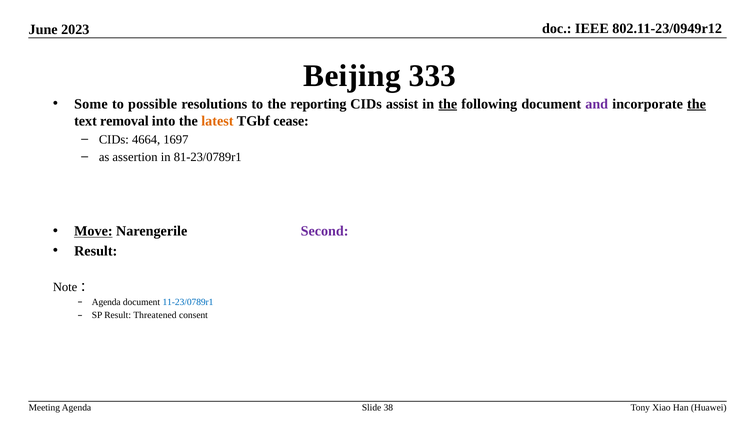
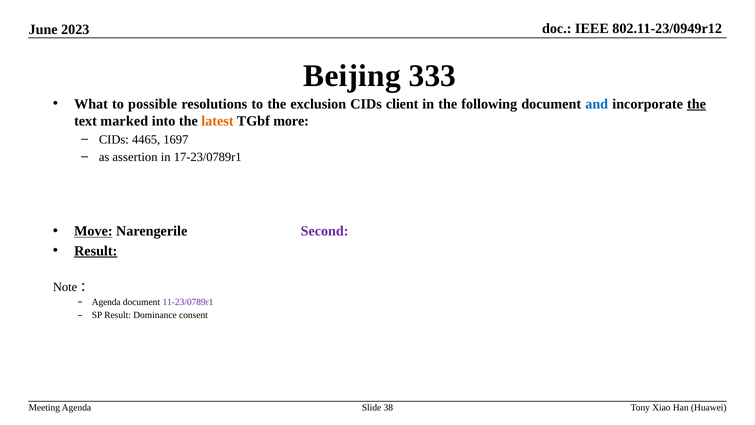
Some: Some -> What
reporting: reporting -> exclusion
assist: assist -> client
the at (448, 104) underline: present -> none
and colour: purple -> blue
removal: removal -> marked
cease: cease -> more
4664: 4664 -> 4465
81-23/0789r1: 81-23/0789r1 -> 17-23/0789r1
Result at (96, 251) underline: none -> present
11-23/0789r1 colour: blue -> purple
Threatened: Threatened -> Dominance
